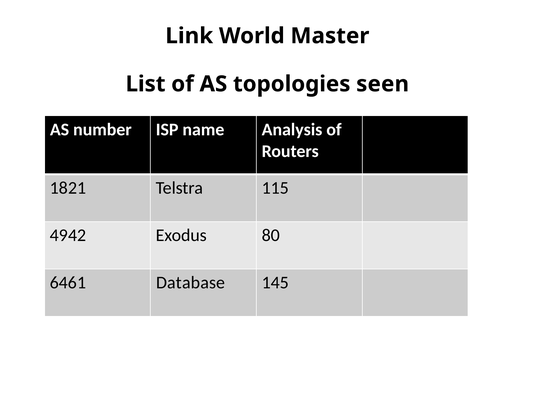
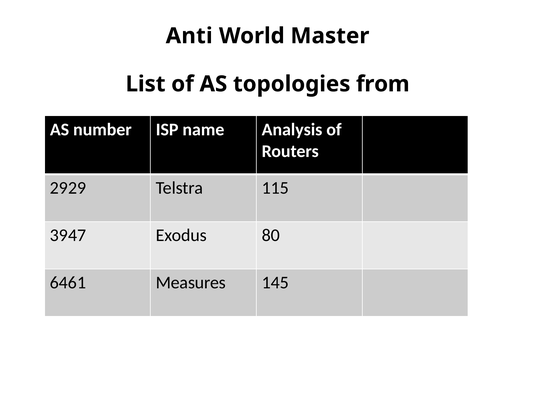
Link: Link -> Anti
seen: seen -> from
1821: 1821 -> 2929
4942: 4942 -> 3947
Database: Database -> Measures
